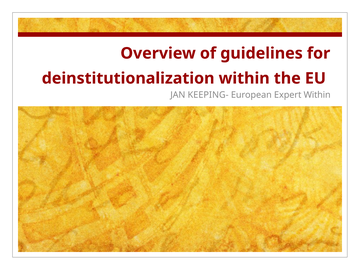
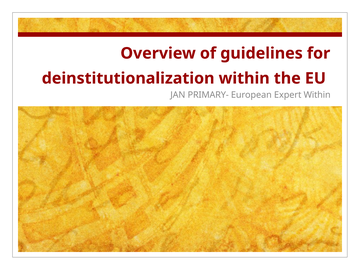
KEEPING-: KEEPING- -> PRIMARY-
